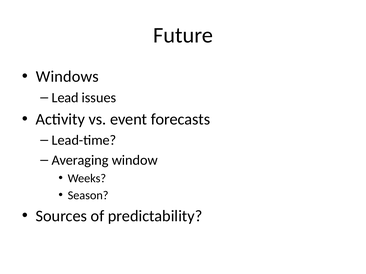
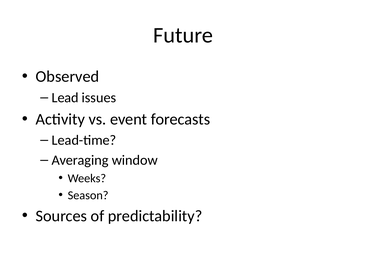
Windows: Windows -> Observed
